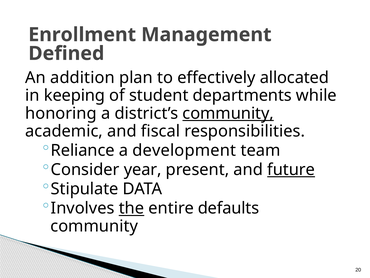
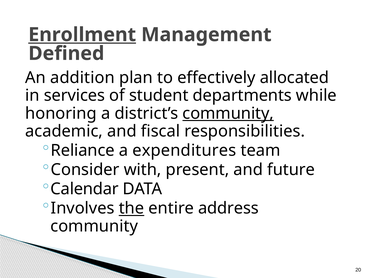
Enrollment underline: none -> present
keeping: keeping -> services
development: development -> expenditures
year: year -> with
future underline: present -> none
Stipulate: Stipulate -> Calendar
defaults: defaults -> address
